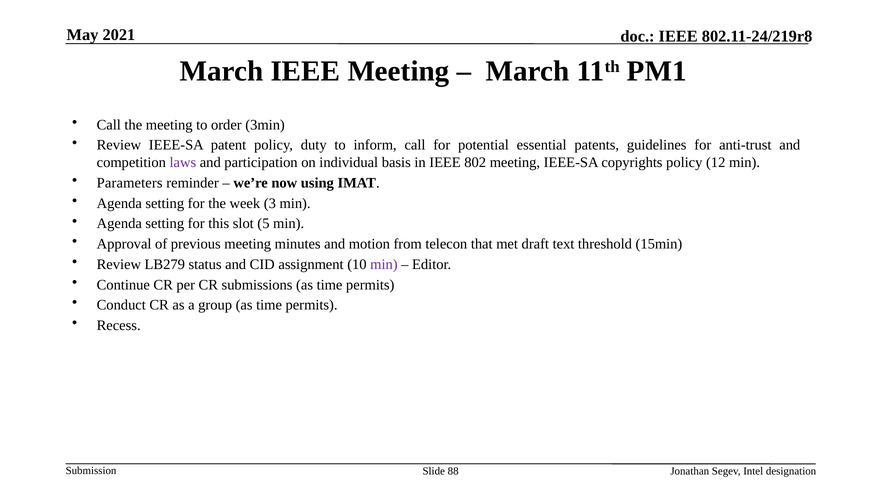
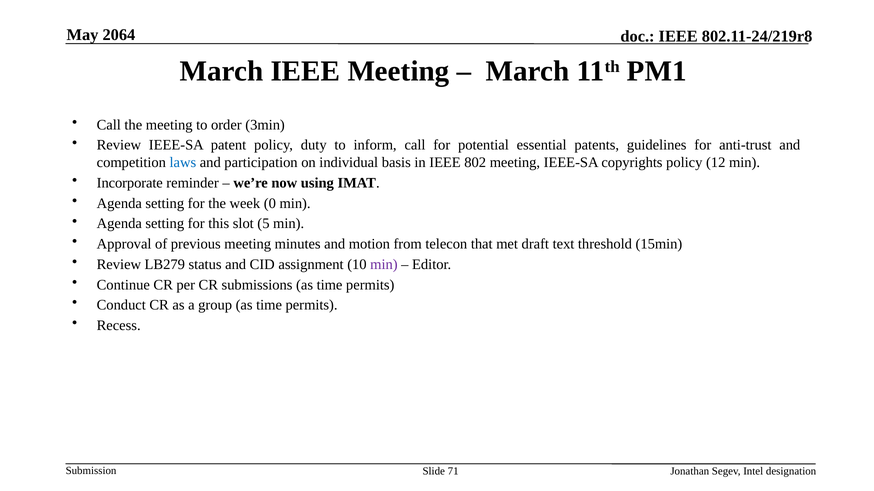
2021: 2021 -> 2064
laws colour: purple -> blue
Parameters: Parameters -> Incorporate
3: 3 -> 0
88: 88 -> 71
